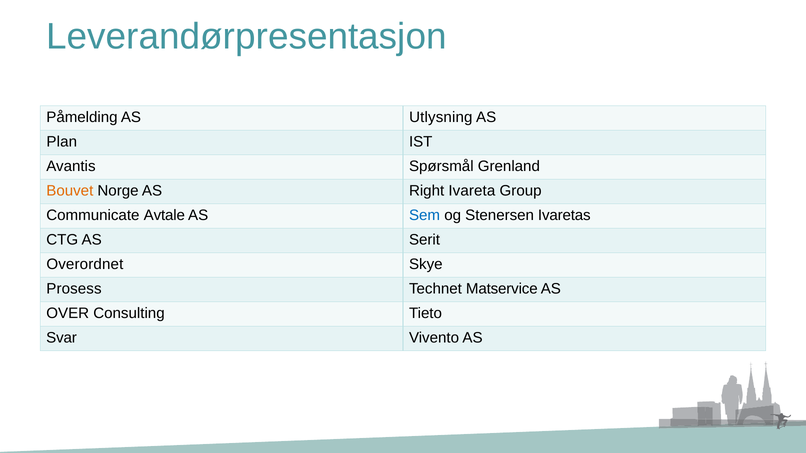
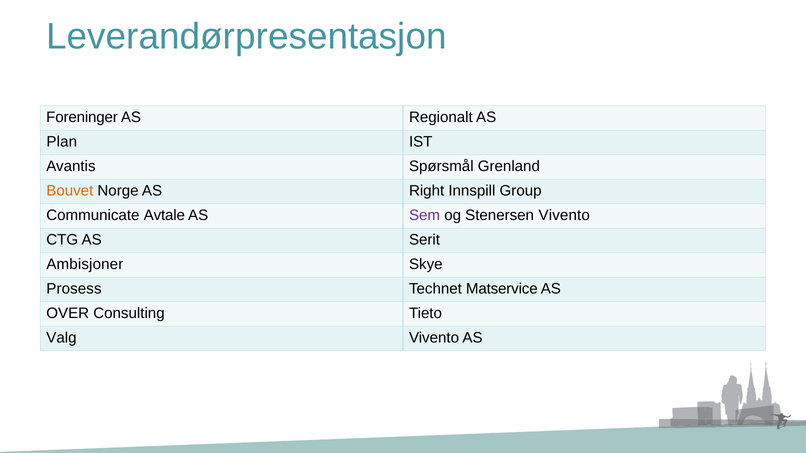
Påmelding: Påmelding -> Foreninger
Utlysning: Utlysning -> Regionalt
Ivareta: Ivareta -> Innspill
Sem colour: blue -> purple
Stenersen Ivaretas: Ivaretas -> Vivento
Overordnet: Overordnet -> Ambisjoner
Svar: Svar -> Valg
